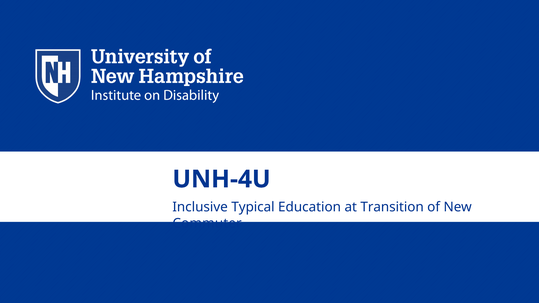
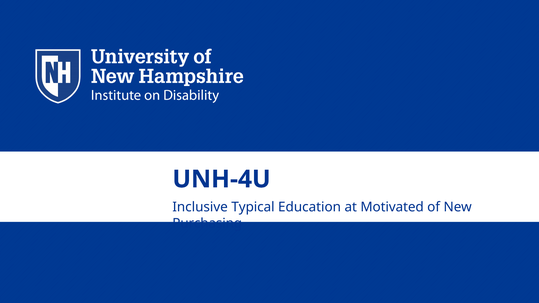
Transition: Transition -> Motivated
Commuter: Commuter -> Purchasing
